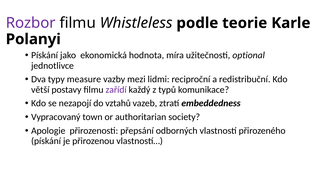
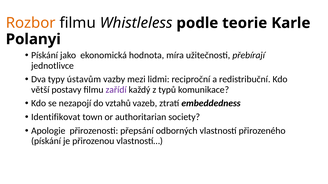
Rozbor colour: purple -> orange
optional: optional -> přebírají
measure: measure -> ústavům
Vypracovaný: Vypracovaný -> Identifikovat
